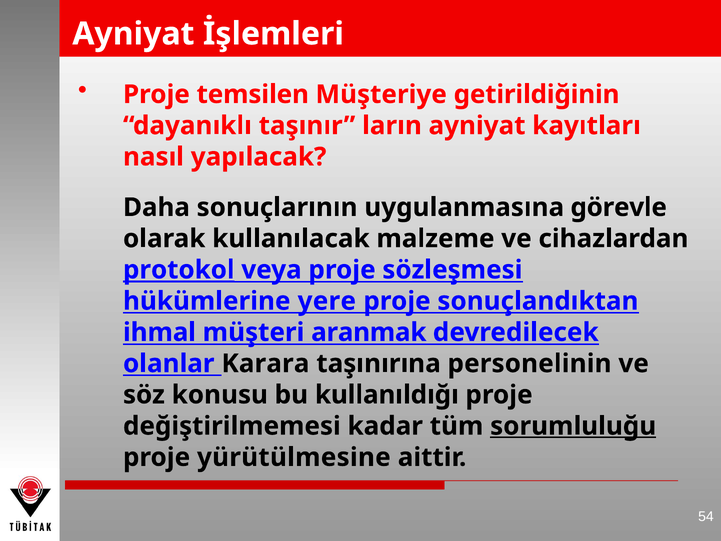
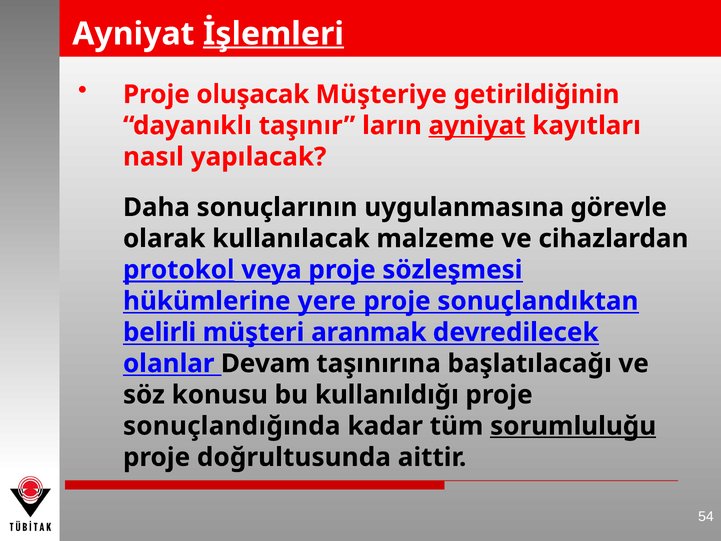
İşlemleri underline: none -> present
temsilen: temsilen -> oluşacak
ayniyat at (477, 126) underline: none -> present
ihmal: ihmal -> belirli
Karara: Karara -> Devam
personelinin: personelinin -> başlatılacağı
değiştirilmemesi: değiştirilmemesi -> sonuçlandığında
yürütülmesine: yürütülmesine -> doğrultusunda
